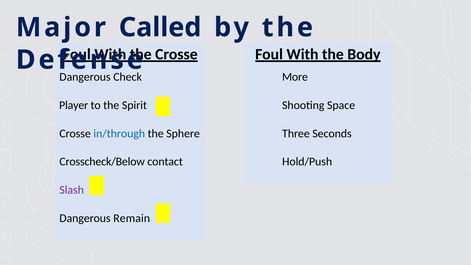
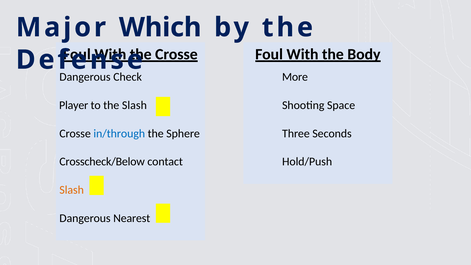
Called: Called -> Which
the Spirit: Spirit -> Slash
Slash at (72, 190) colour: purple -> orange
Remain: Remain -> Nearest
